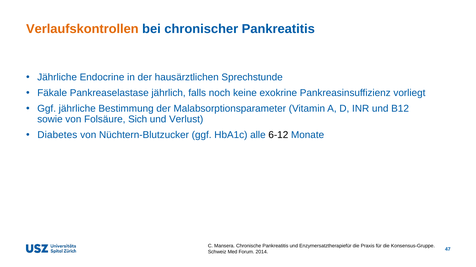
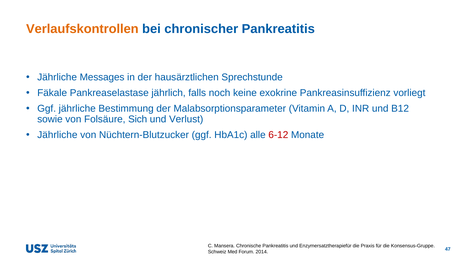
Endocrine: Endocrine -> Messages
Diabetes at (57, 135): Diabetes -> Jährliche
6-12 colour: black -> red
